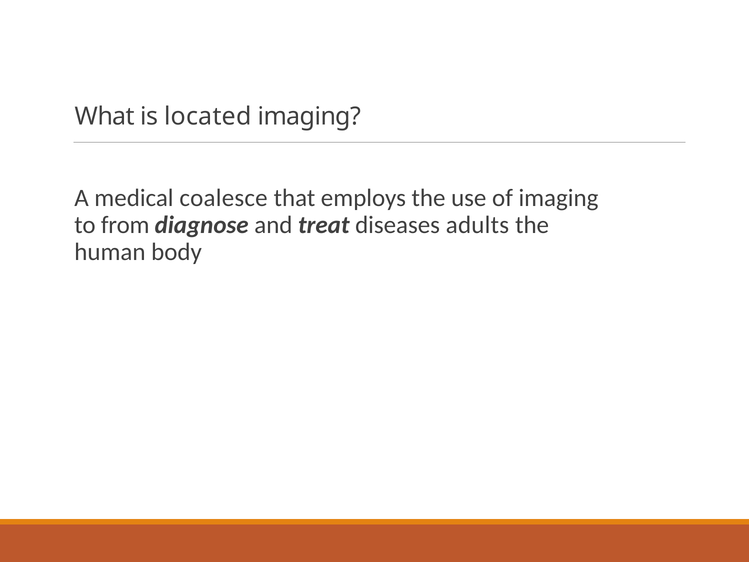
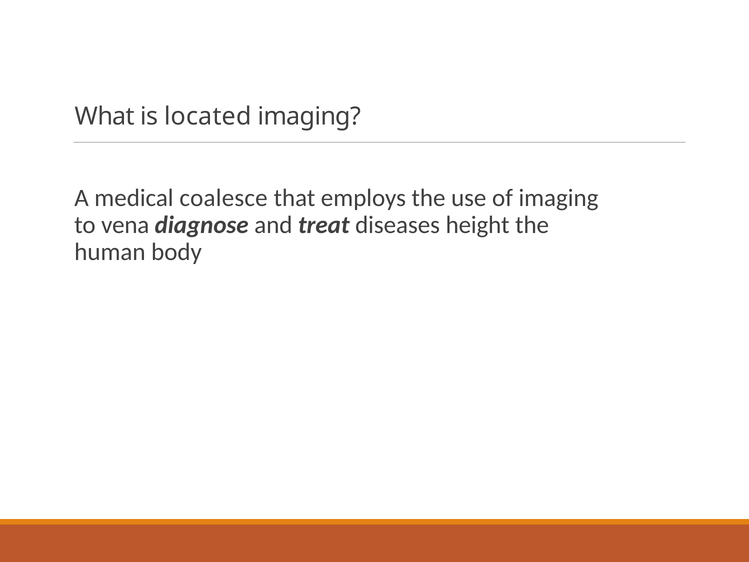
from: from -> vena
adults: adults -> height
